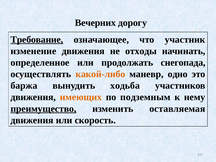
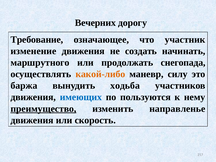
Требование underline: present -> none
отходы: отходы -> создать
определенное: определенное -> маршрутного
одно: одно -> силу
имеющих colour: orange -> blue
подземным: подземным -> пользуются
оставляемая: оставляемая -> направленье
